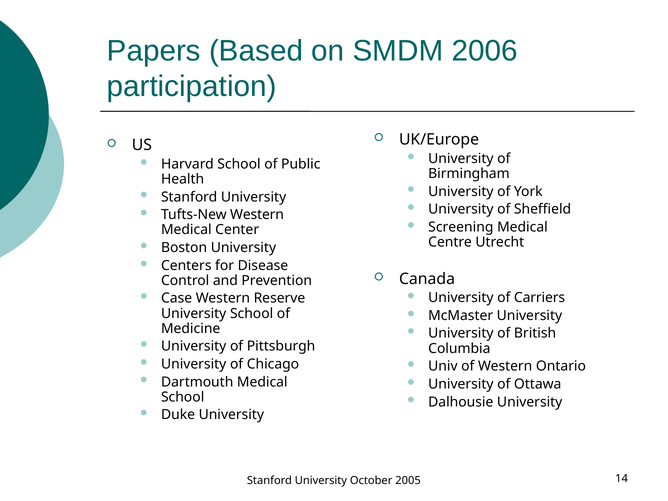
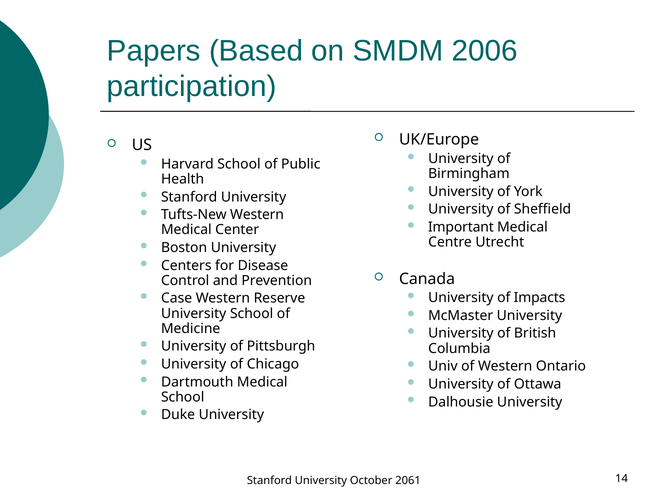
Screening: Screening -> Important
Carriers: Carriers -> Impacts
2005: 2005 -> 2061
